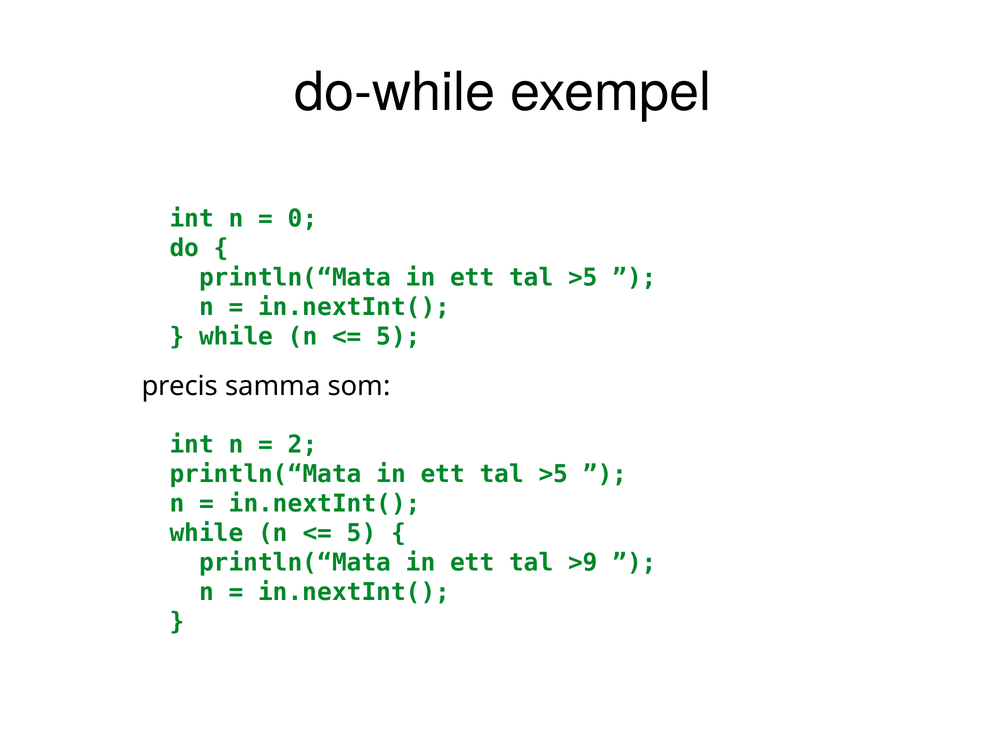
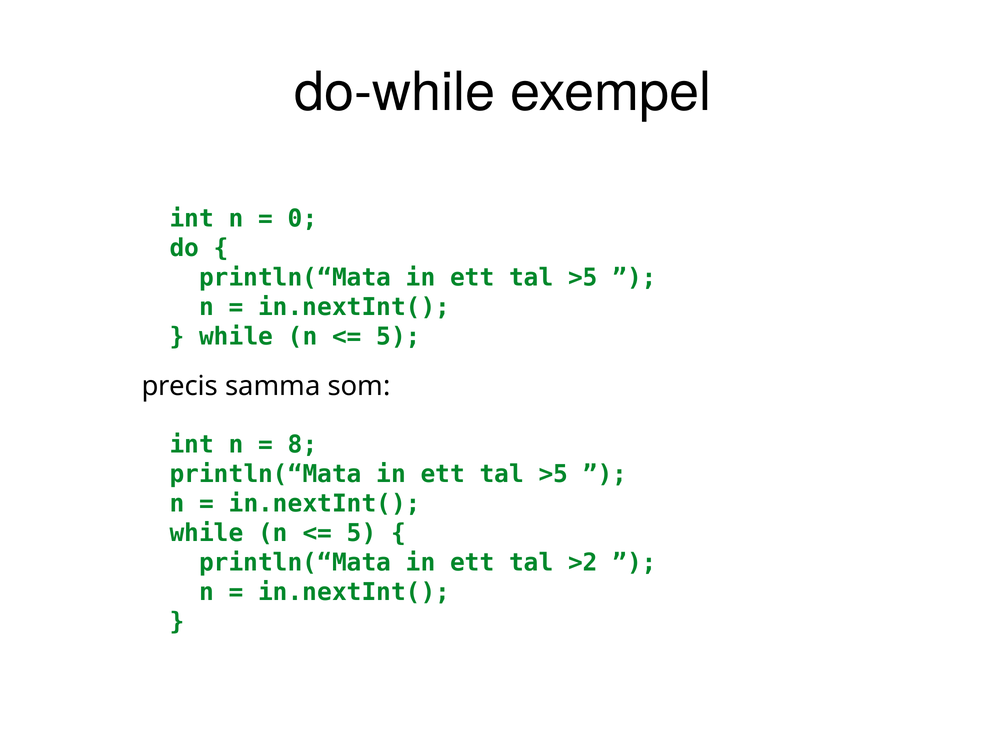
2: 2 -> 8
>9: >9 -> >2
